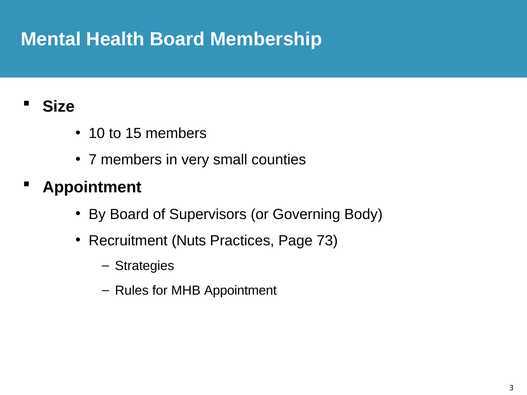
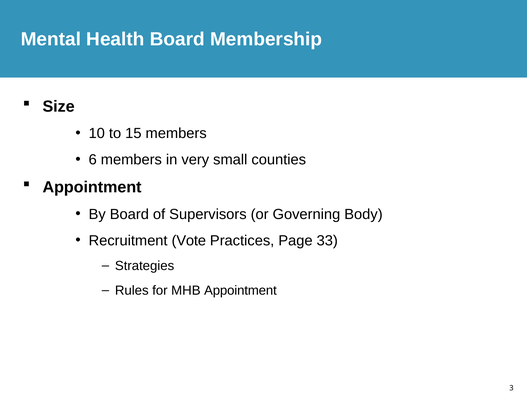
7: 7 -> 6
Nuts: Nuts -> Vote
73: 73 -> 33
